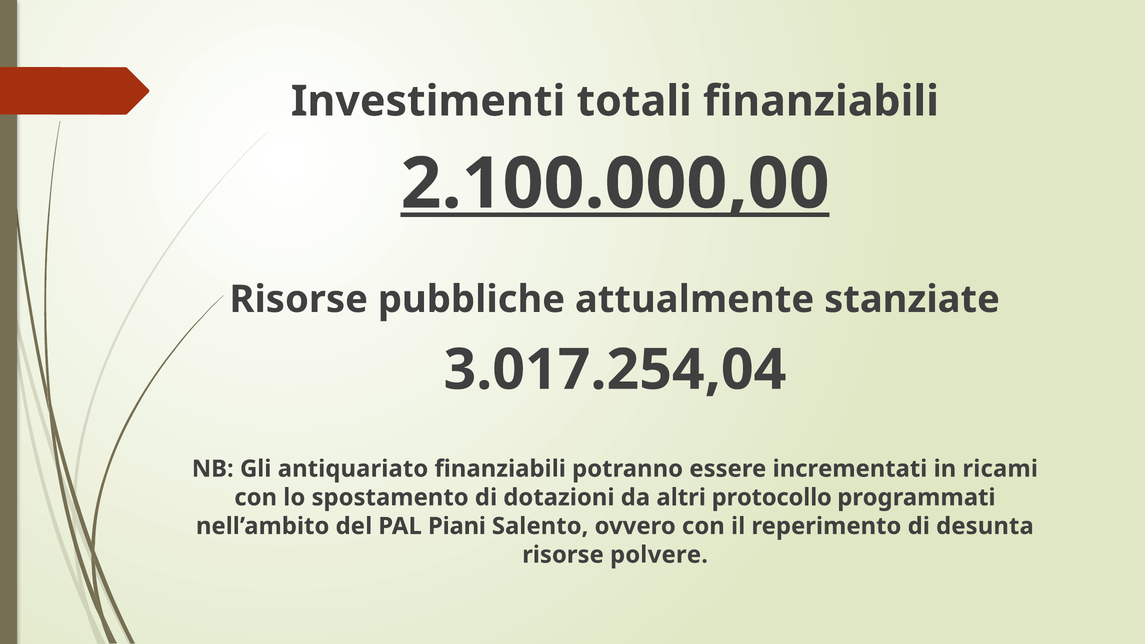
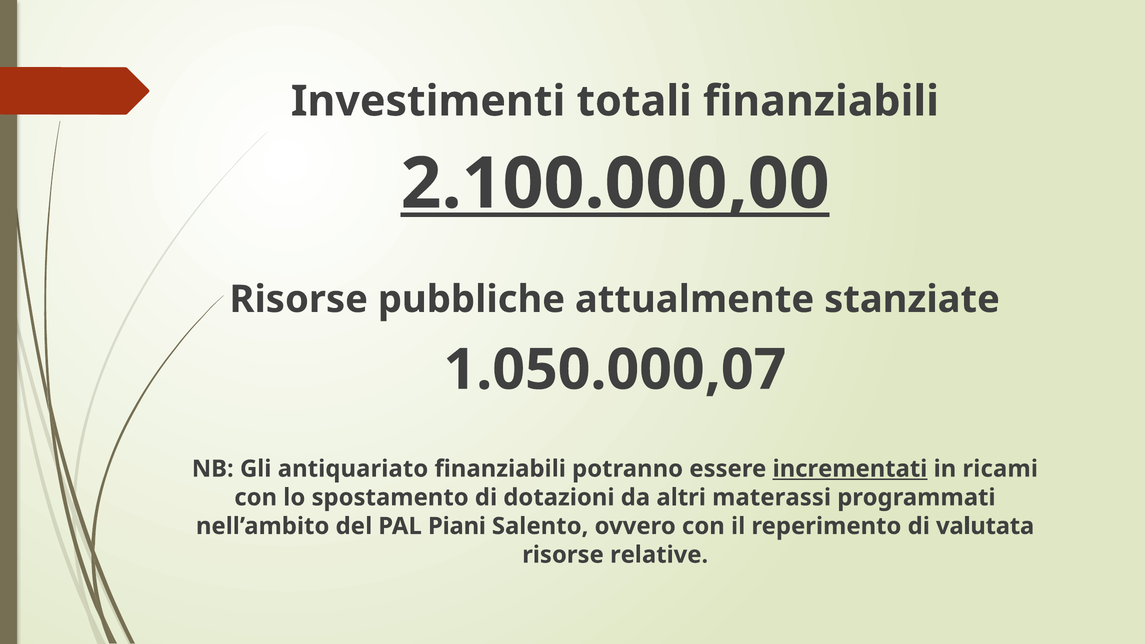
3.017.254,04: 3.017.254,04 -> 1.050.000,07
incrementati underline: none -> present
protocollo: protocollo -> materassi
desunta: desunta -> valutata
polvere: polvere -> relative
